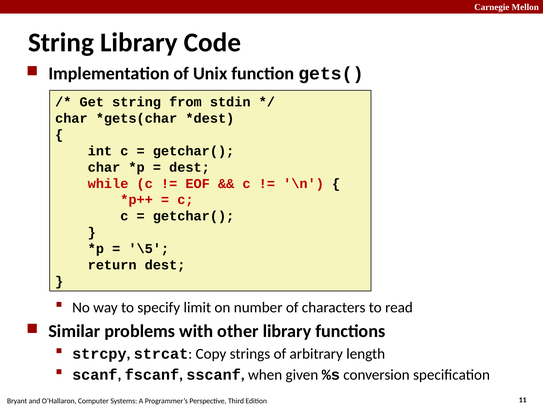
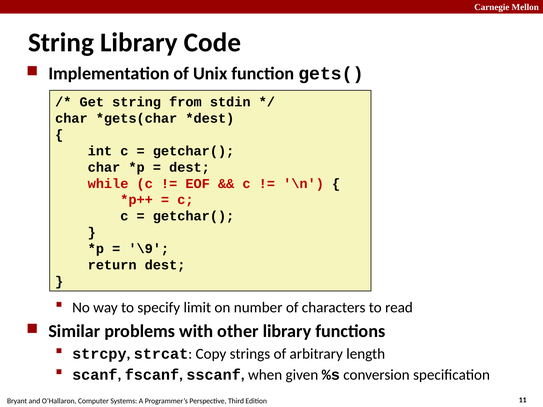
\5: \5 -> \9
